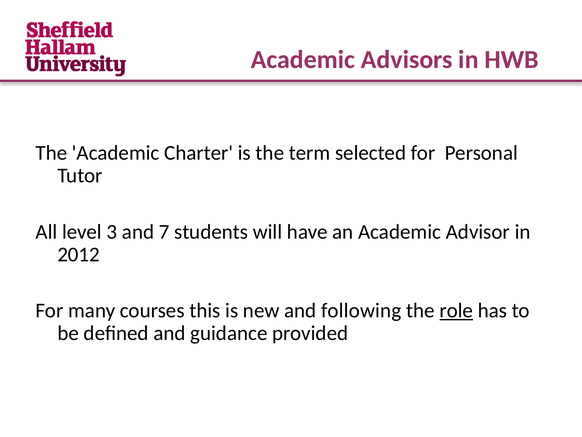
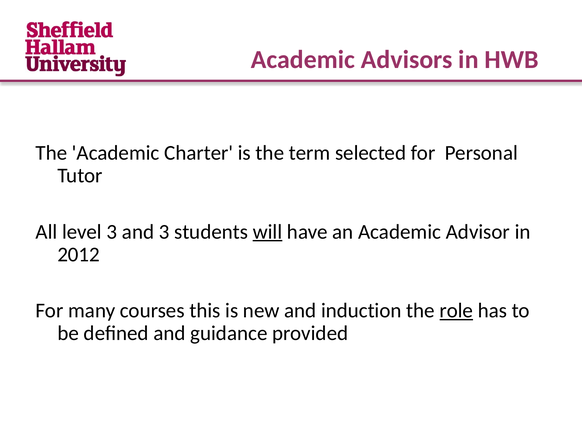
and 7: 7 -> 3
will underline: none -> present
following: following -> induction
